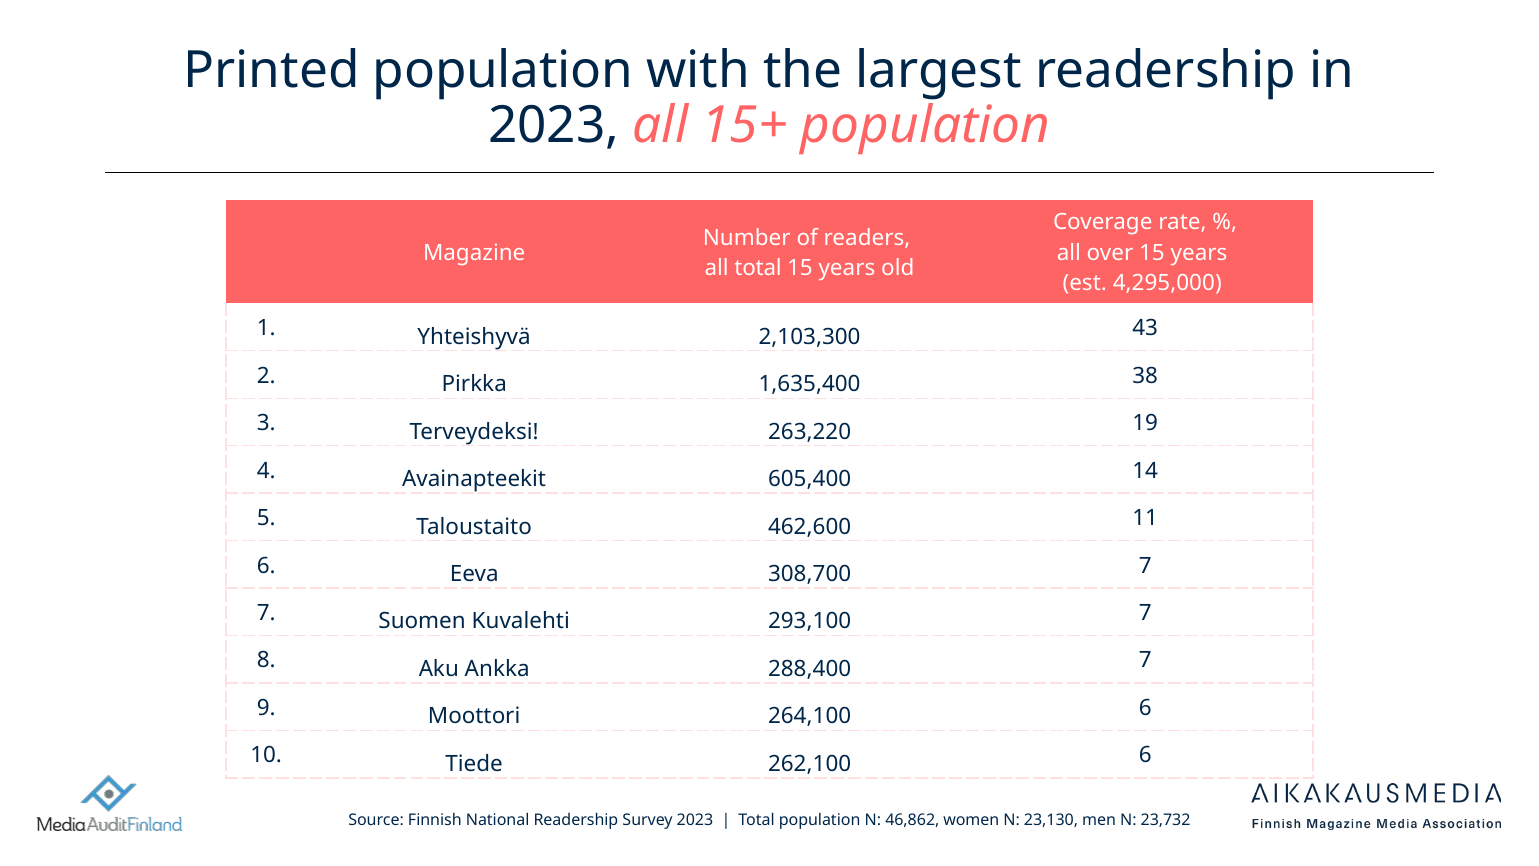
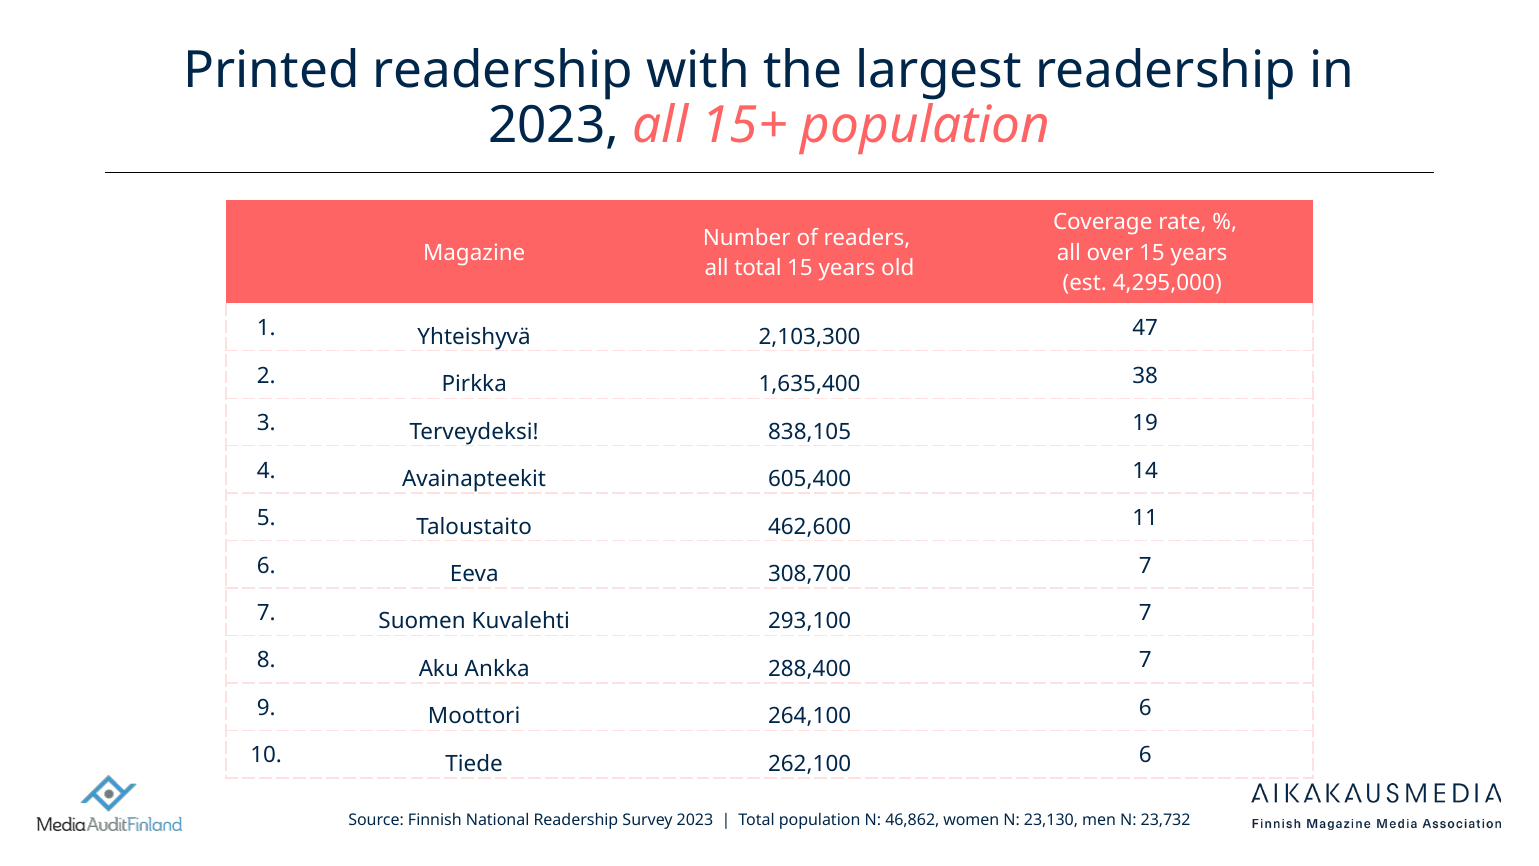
Printed population: population -> readership
43: 43 -> 47
263,220: 263,220 -> 838,105
